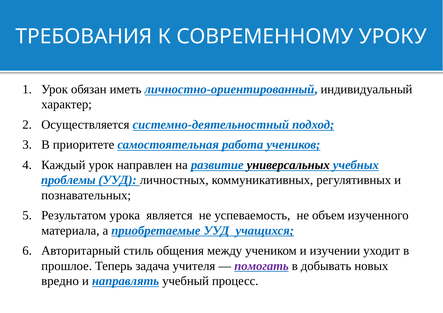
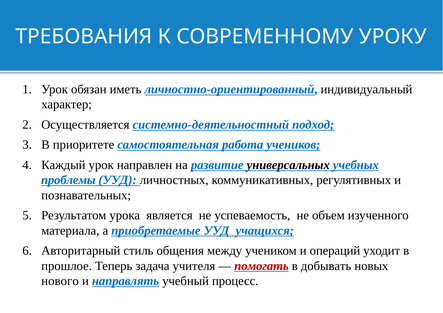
изучении: изучении -> операций
помогать colour: purple -> red
вредно: вредно -> нового
